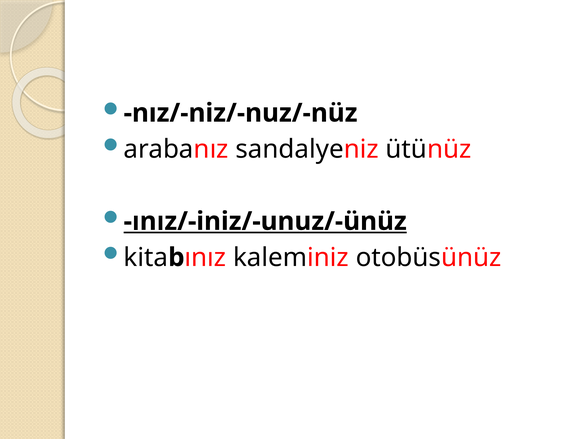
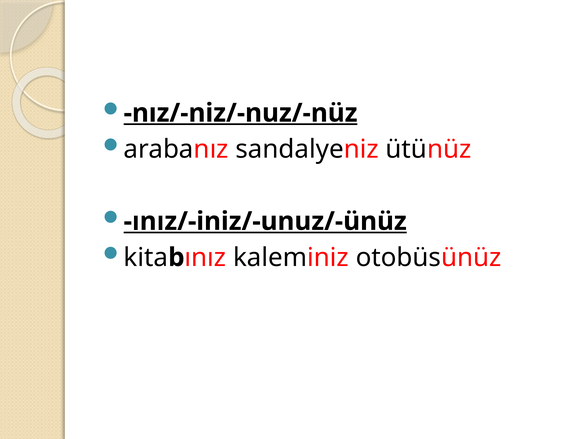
nız/-niz/-nuz/-nüz underline: none -> present
